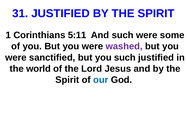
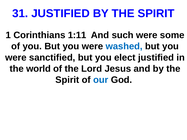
5:11: 5:11 -> 1:11
washed colour: purple -> blue
you such: such -> elect
